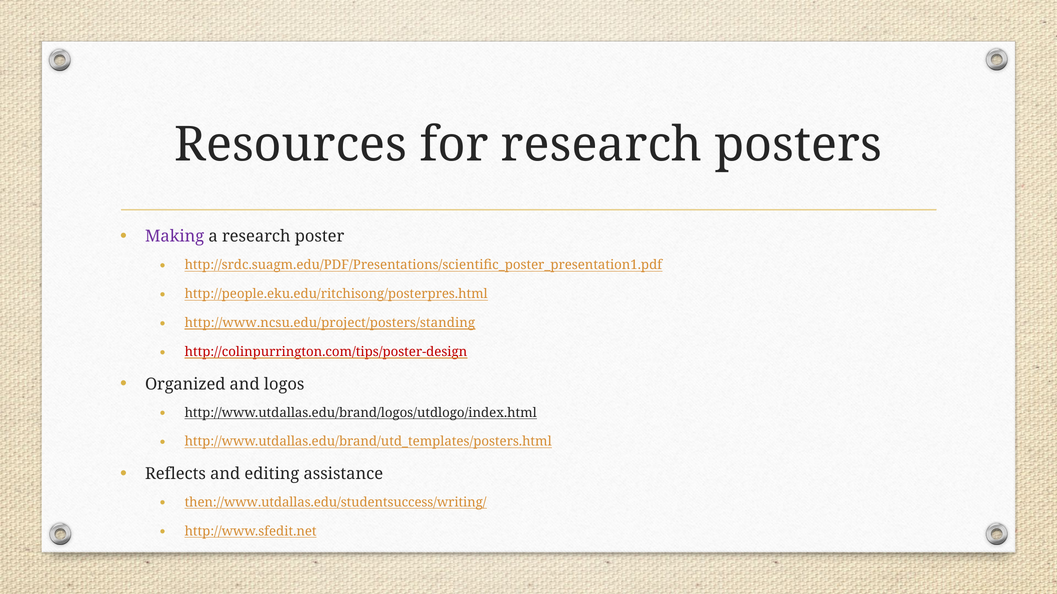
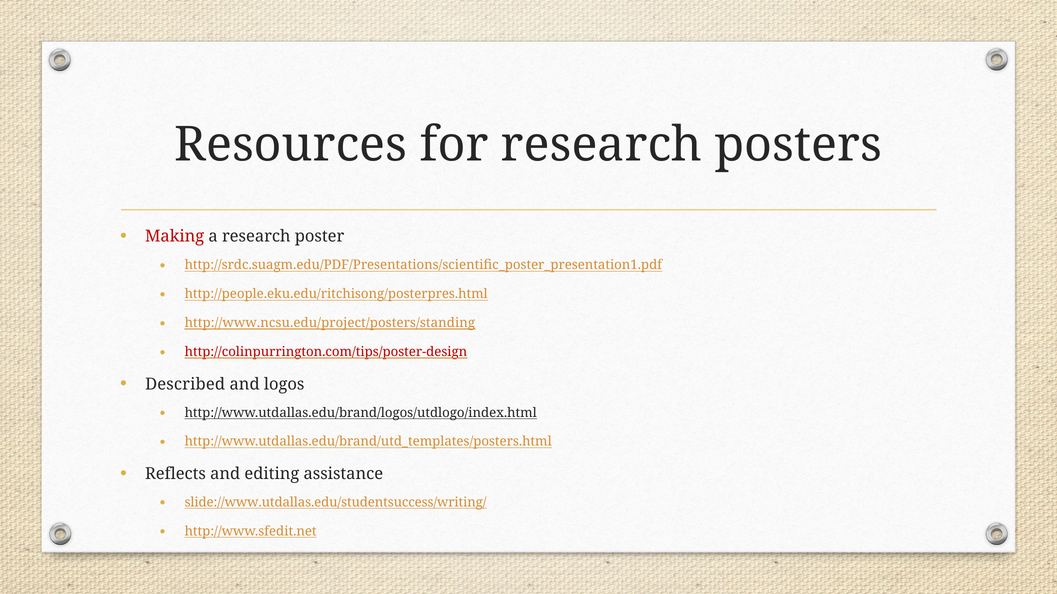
Making colour: purple -> red
Organized: Organized -> Described
then://www.utdallas.edu/studentsuccess/writing/: then://www.utdallas.edu/studentsuccess/writing/ -> slide://www.utdallas.edu/studentsuccess/writing/
